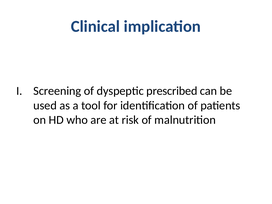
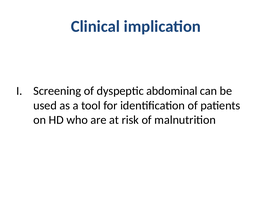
prescribed: prescribed -> abdominal
